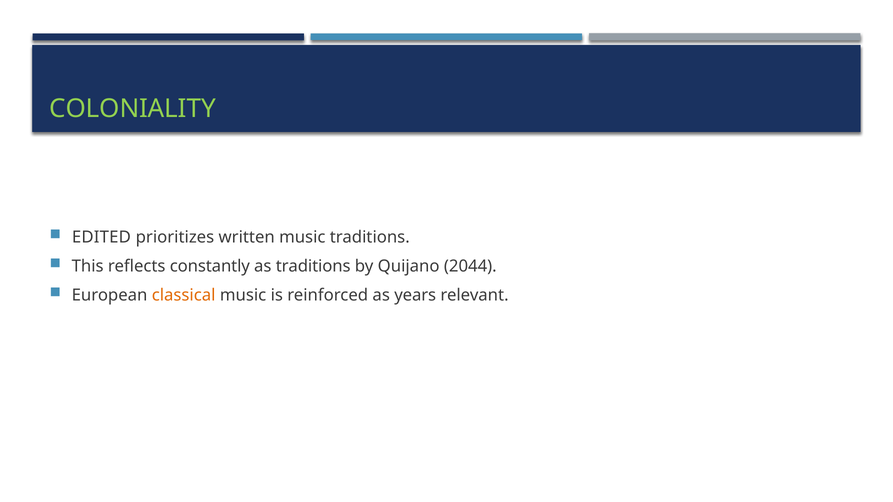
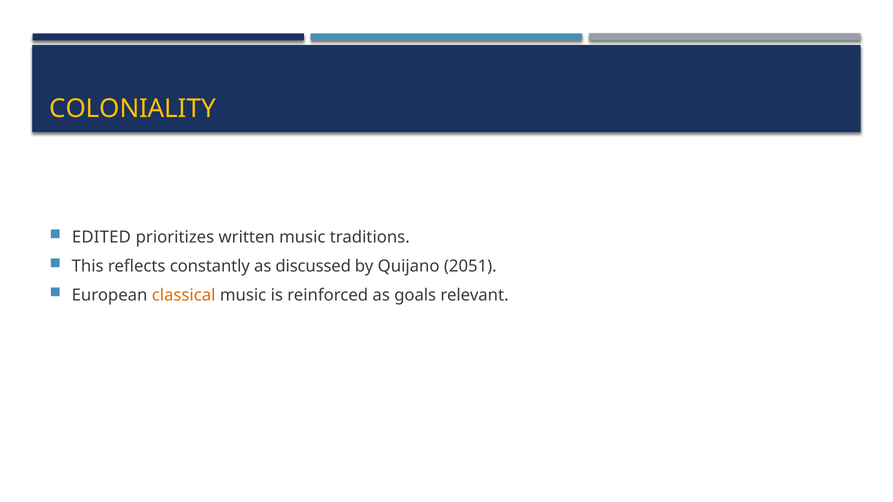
COLONIALITY colour: light green -> yellow
as traditions: traditions -> discussed
2044: 2044 -> 2051
years: years -> goals
